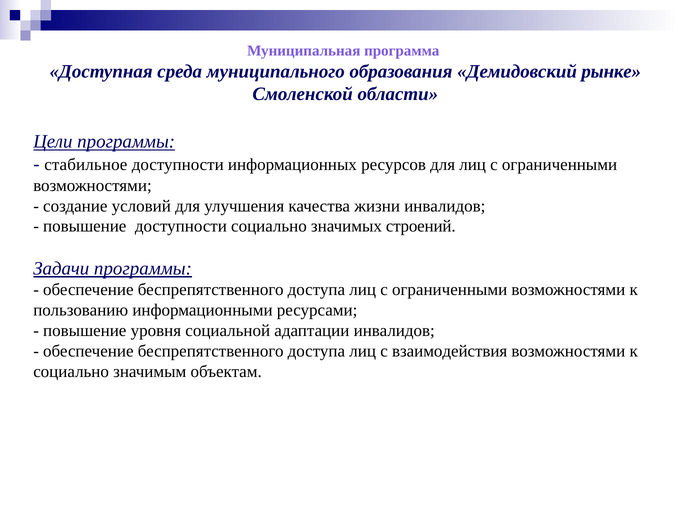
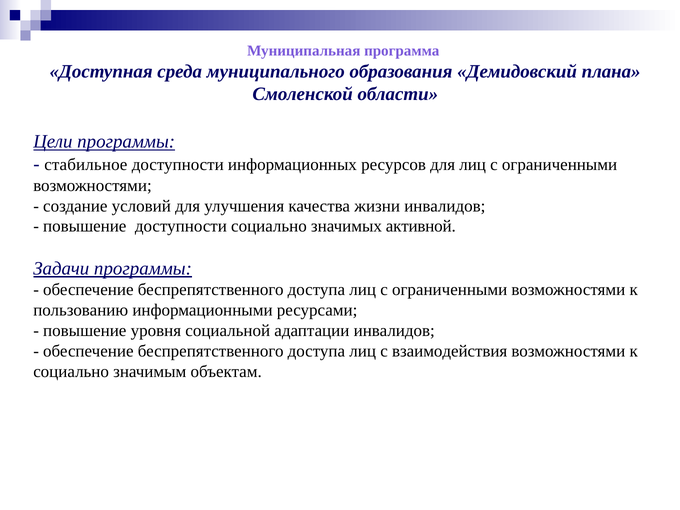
рынке: рынке -> плана
строений: строений -> активной
